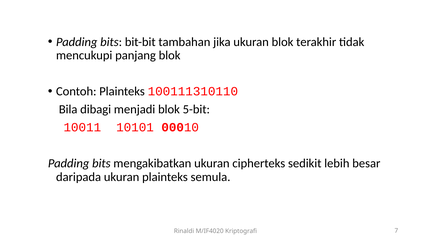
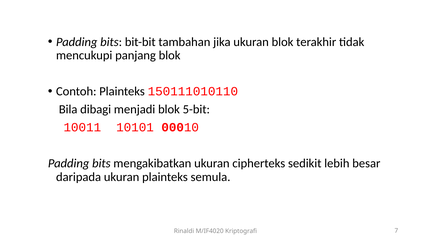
100111310110: 100111310110 -> 150111010110
